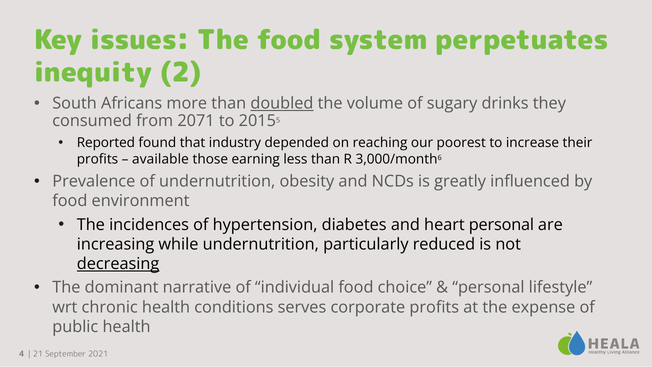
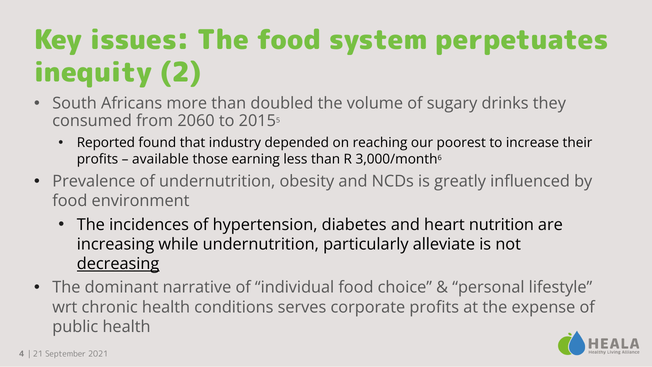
doubled underline: present -> none
2071: 2071 -> 2060
heart personal: personal -> nutrition
reduced: reduced -> alleviate
